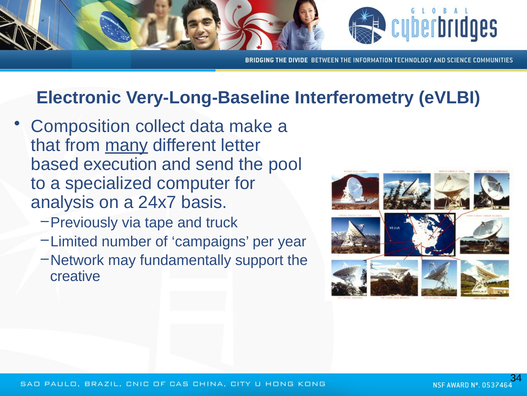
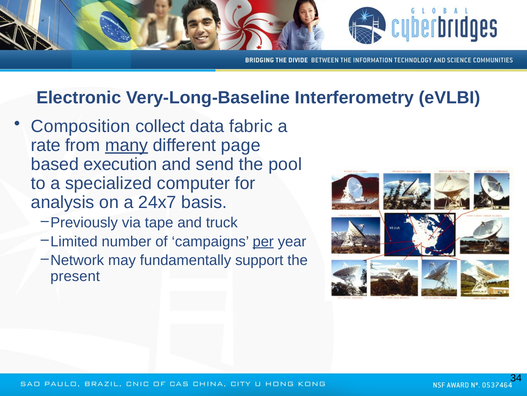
make: make -> fabric
that: that -> rate
letter: letter -> page
per underline: none -> present
creative: creative -> present
